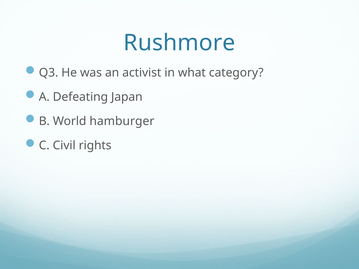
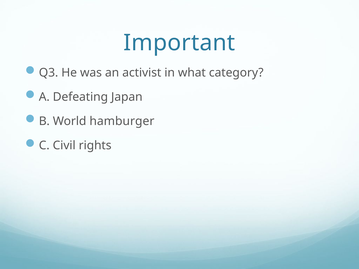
Rushmore: Rushmore -> Important
